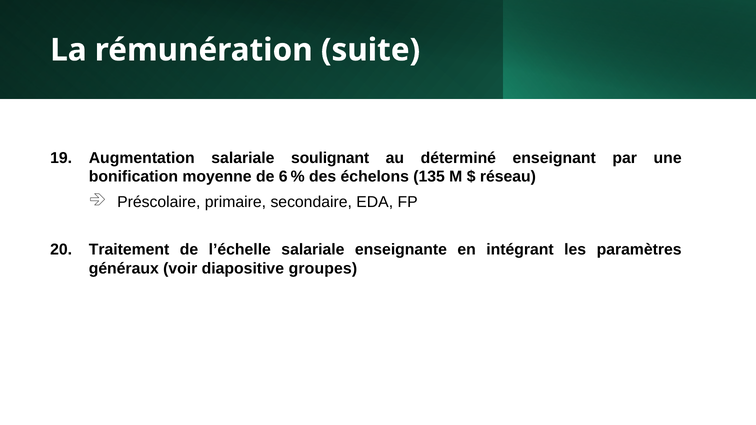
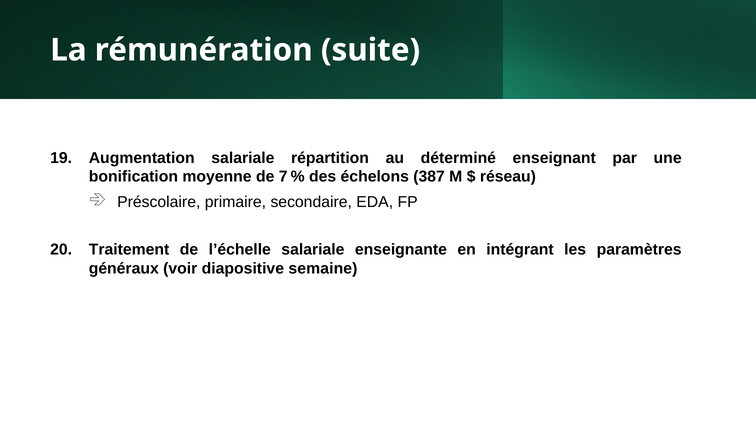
soulignant: soulignant -> répartition
6: 6 -> 7
135: 135 -> 387
groupes: groupes -> semaine
